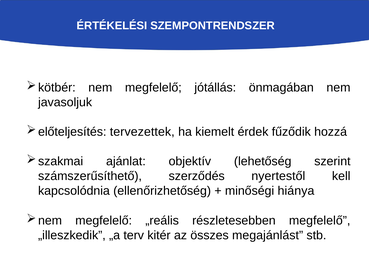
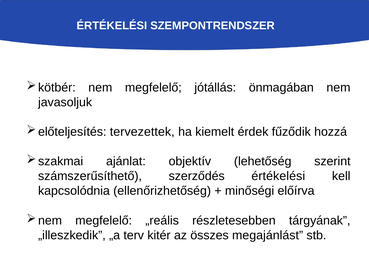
szerződés nyertestől: nyertestől -> értékelési
hiánya: hiánya -> előírva
részletesebben megfelelő: megfelelő -> tárgyának
